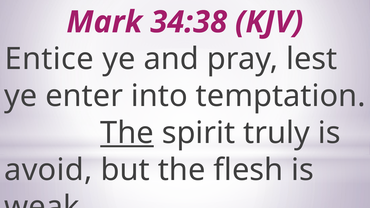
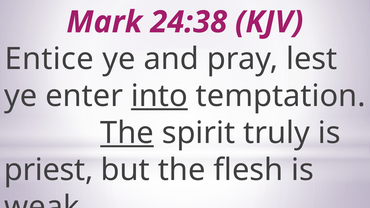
34:38: 34:38 -> 24:38
into underline: none -> present
avoid: avoid -> priest
